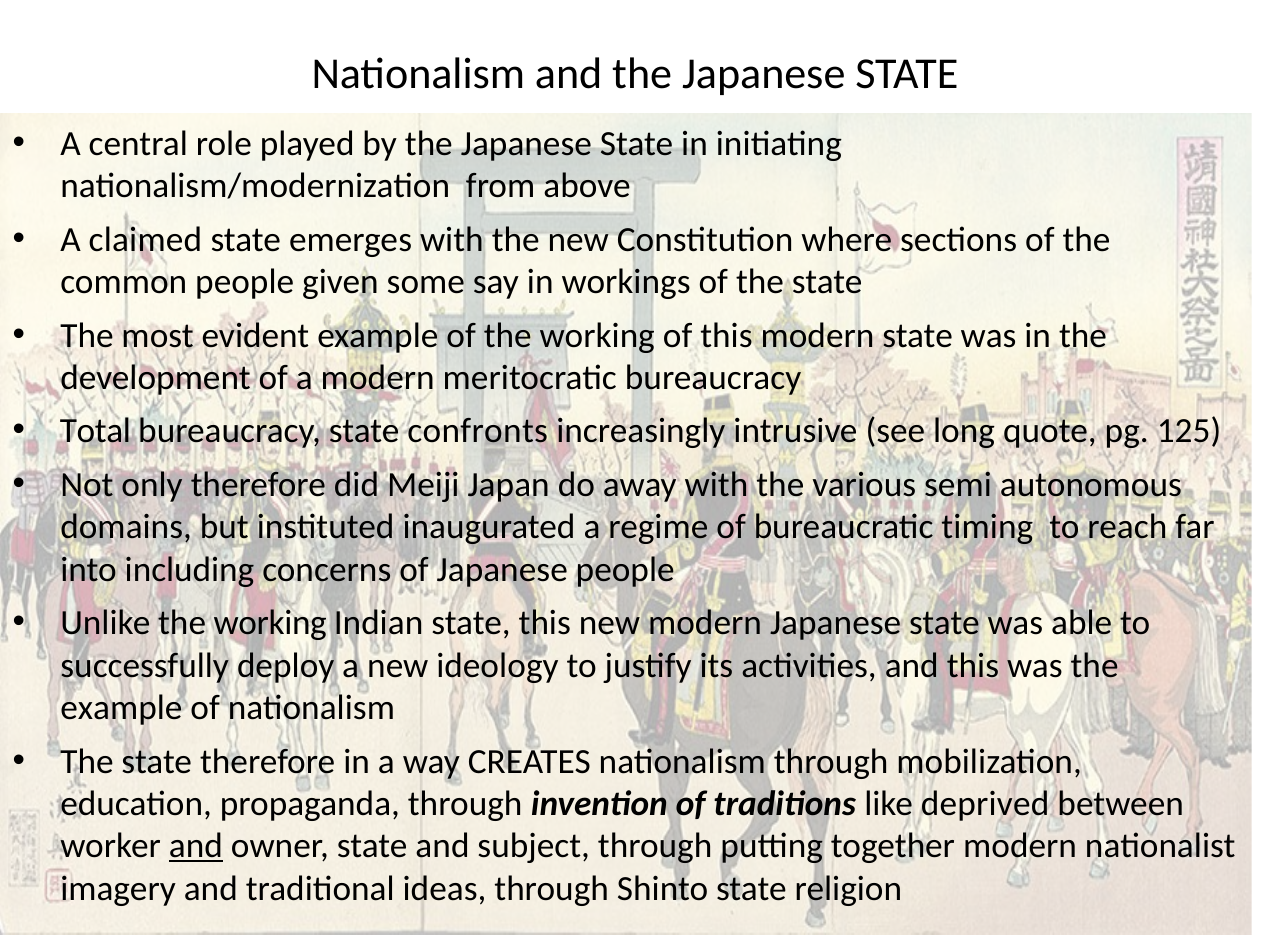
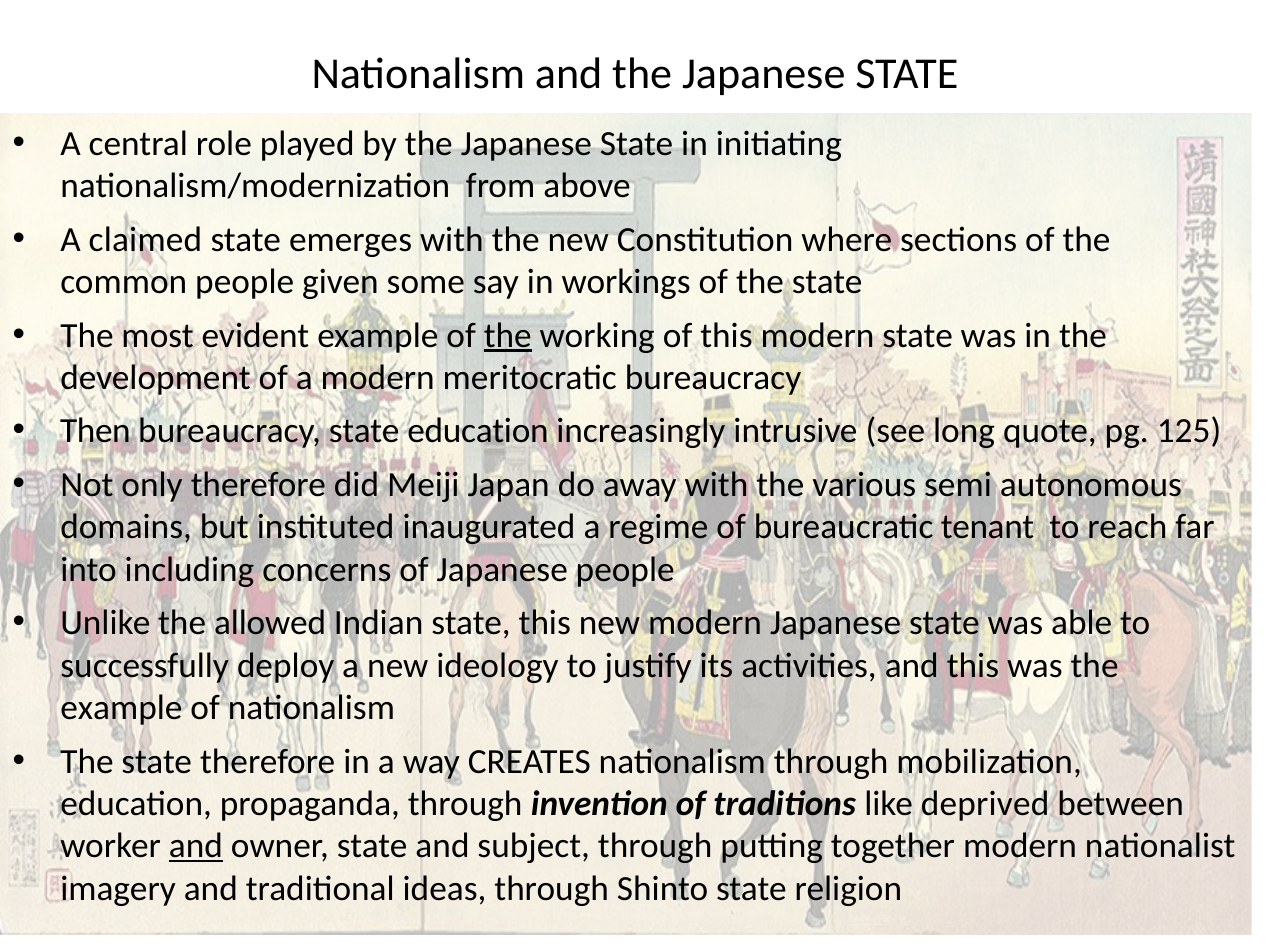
the at (508, 336) underline: none -> present
Total: Total -> Then
state confronts: confronts -> education
timing: timing -> tenant
Unlike the working: working -> allowed
